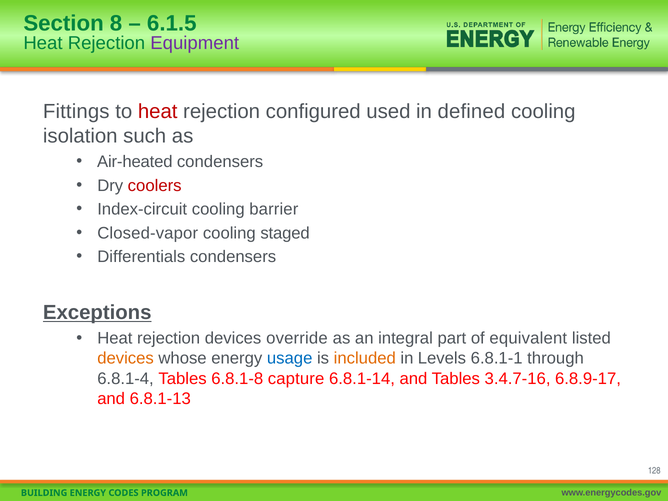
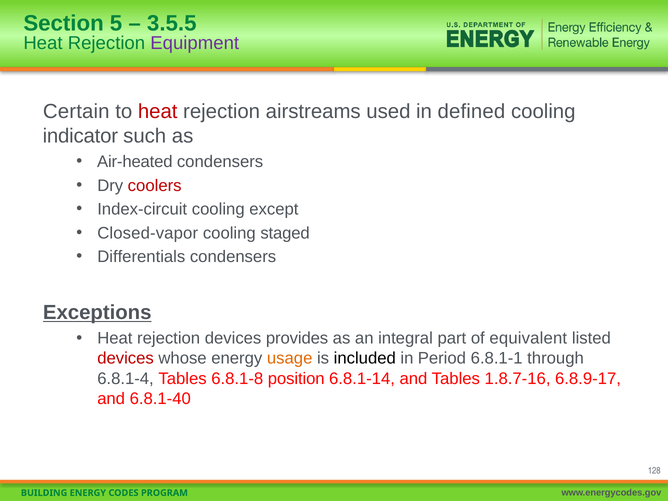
8: 8 -> 5
6.1.5: 6.1.5 -> 3.5.5
Fittings: Fittings -> Certain
configured: configured -> airstreams
isolation: isolation -> indicator
barrier: barrier -> except
override: override -> provides
devices at (126, 358) colour: orange -> red
usage colour: blue -> orange
included colour: orange -> black
Levels: Levels -> Period
capture: capture -> position
3.4.7-16: 3.4.7-16 -> 1.8.7-16
6.8.1-13: 6.8.1-13 -> 6.8.1-40
